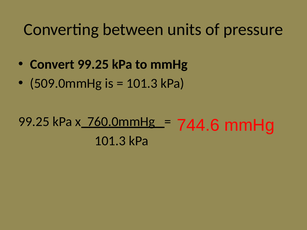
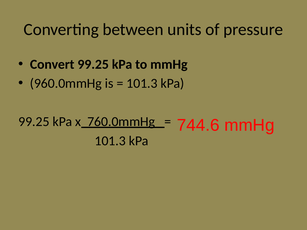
509.0mmHg: 509.0mmHg -> 960.0mmHg
